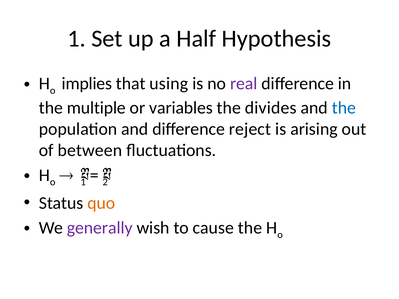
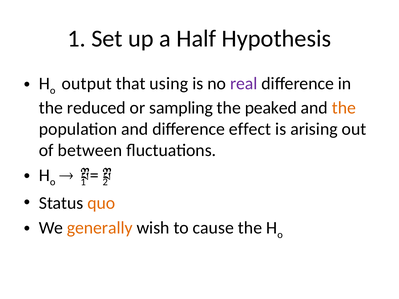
implies: implies -> output
multiple: multiple -> reduced
variables: variables -> sampling
divides: divides -> peaked
the at (344, 108) colour: blue -> orange
reject: reject -> effect
generally colour: purple -> orange
